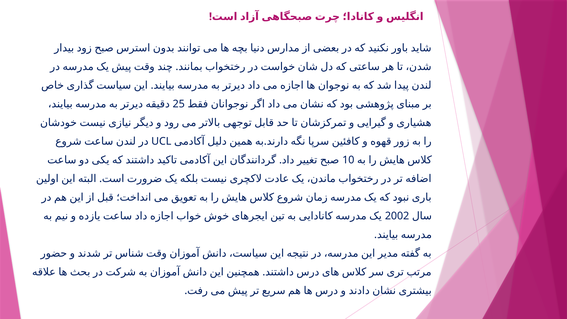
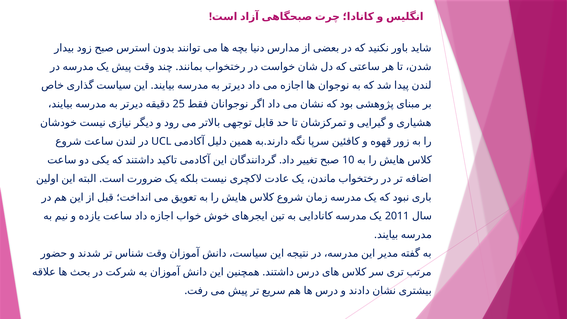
2002: 2002 -> 2011
